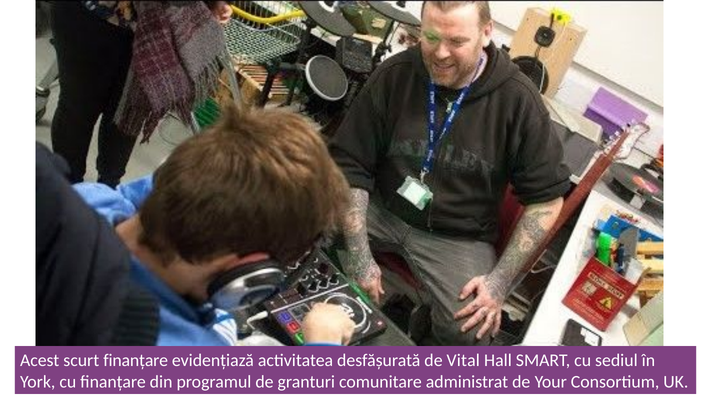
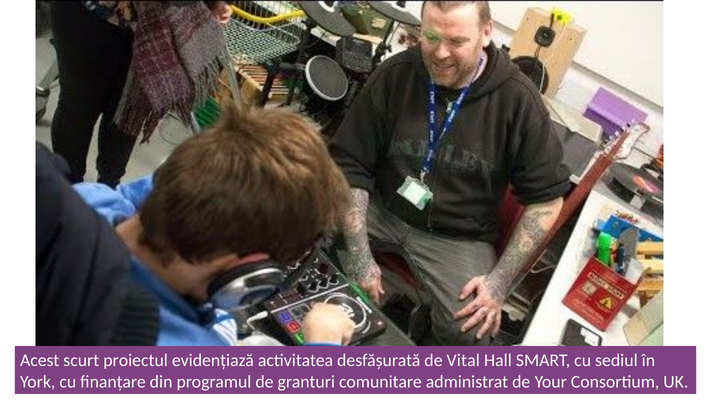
scurt finanțare: finanțare -> proiectul
